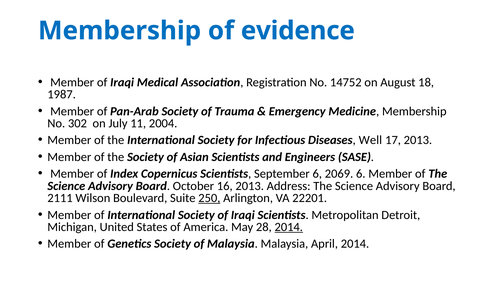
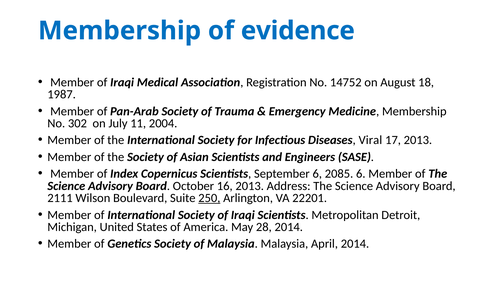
Well: Well -> Viral
2069: 2069 -> 2085
2014 at (289, 227) underline: present -> none
